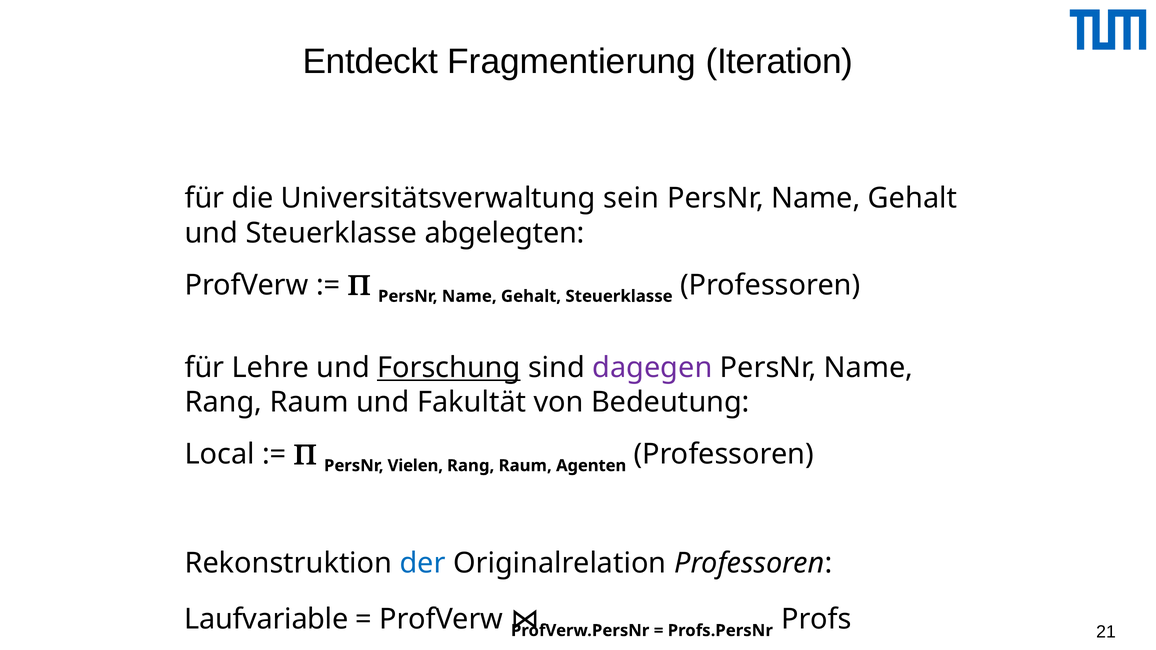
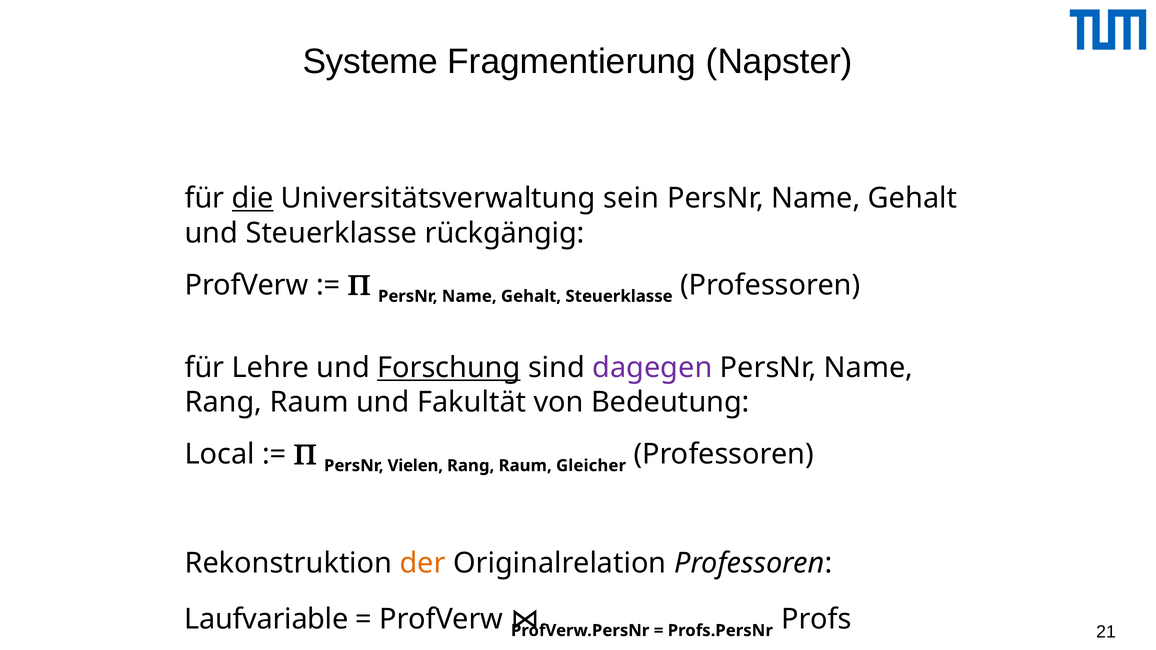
Entdeckt: Entdeckt -> Systeme
Iteration: Iteration -> Napster
die underline: none -> present
abgelegten: abgelegten -> rückgängig
Agenten: Agenten -> Gleicher
der colour: blue -> orange
